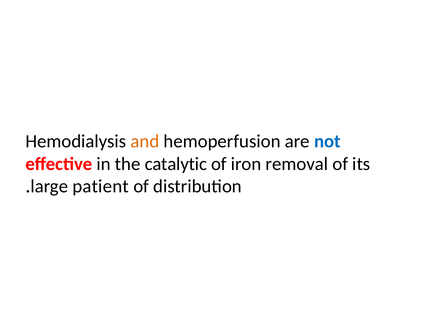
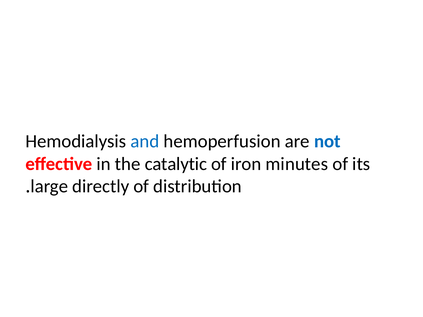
and colour: orange -> blue
removal: removal -> minutes
patient: patient -> directly
